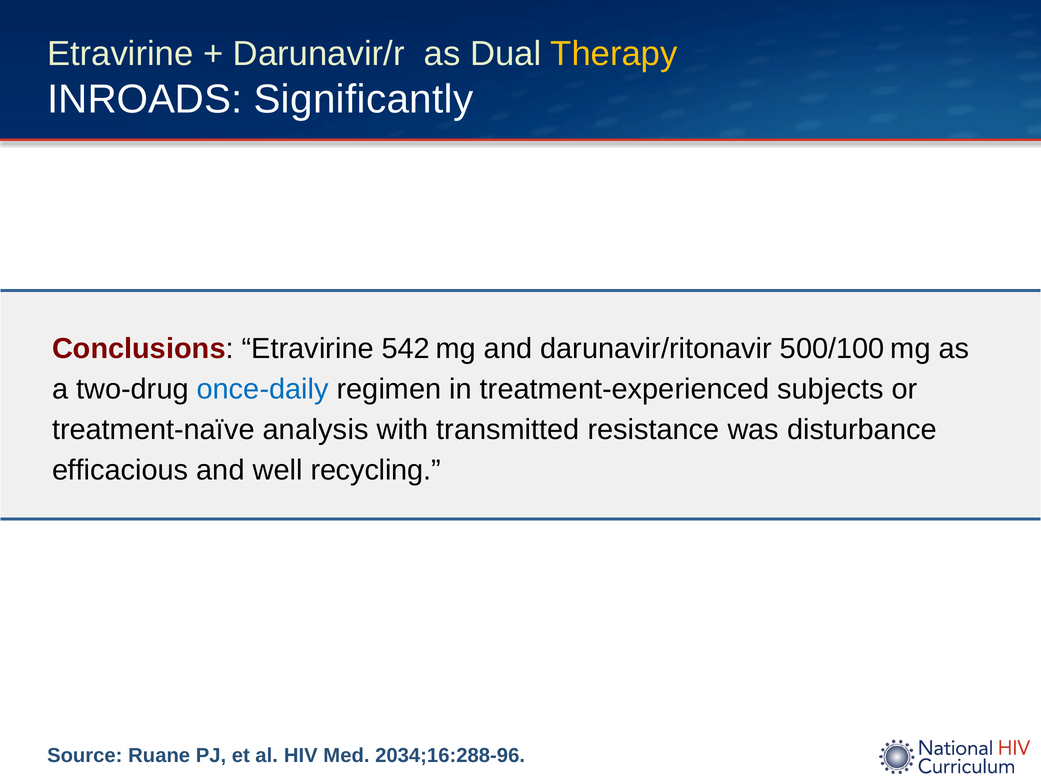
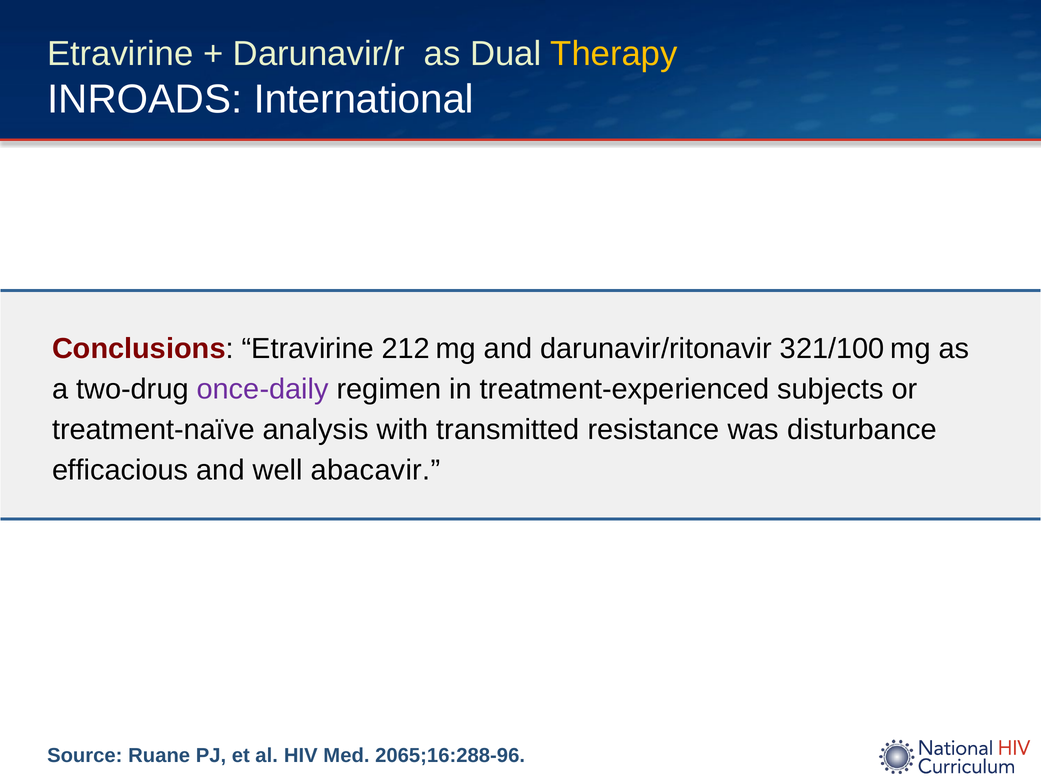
Significantly: Significantly -> International
542: 542 -> 212
500/100: 500/100 -> 321/100
once-daily colour: blue -> purple
recycling: recycling -> abacavir
2034;16:288-96: 2034;16:288-96 -> 2065;16:288-96
